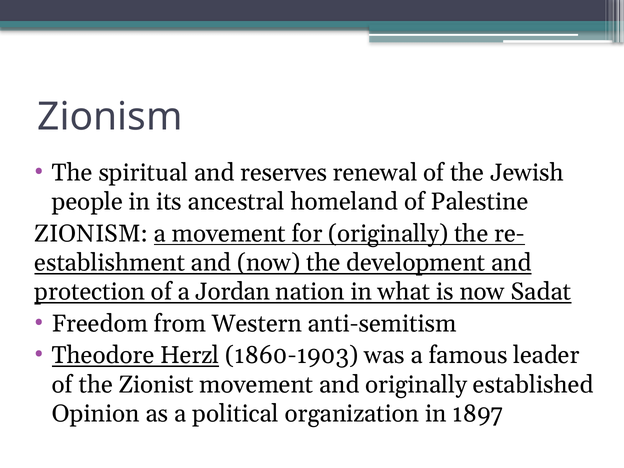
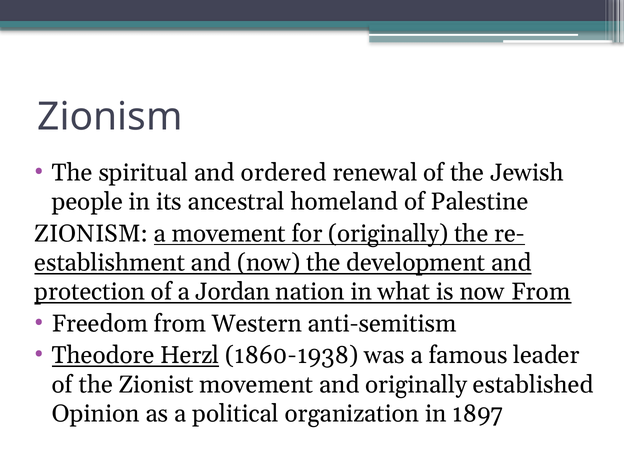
reserves: reserves -> ordered
now Sadat: Sadat -> From
1860-1903: 1860-1903 -> 1860-1938
